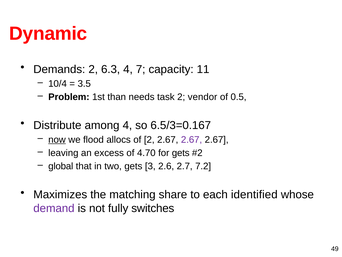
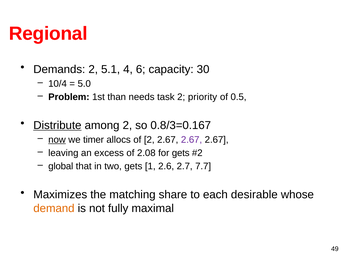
Dynamic: Dynamic -> Regional
6.3: 6.3 -> 5.1
7: 7 -> 6
11: 11 -> 30
3.5: 3.5 -> 5.0
vendor: vendor -> priority
Distribute underline: none -> present
among 4: 4 -> 2
6.5/3=0.167: 6.5/3=0.167 -> 0.8/3=0.167
flood: flood -> timer
4.70: 4.70 -> 2.08
3: 3 -> 1
7.2: 7.2 -> 7.7
identified: identified -> desirable
demand colour: purple -> orange
switches: switches -> maximal
